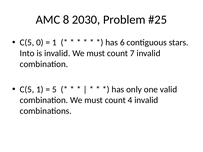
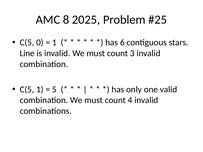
2030: 2030 -> 2025
Into: Into -> Line
7: 7 -> 3
